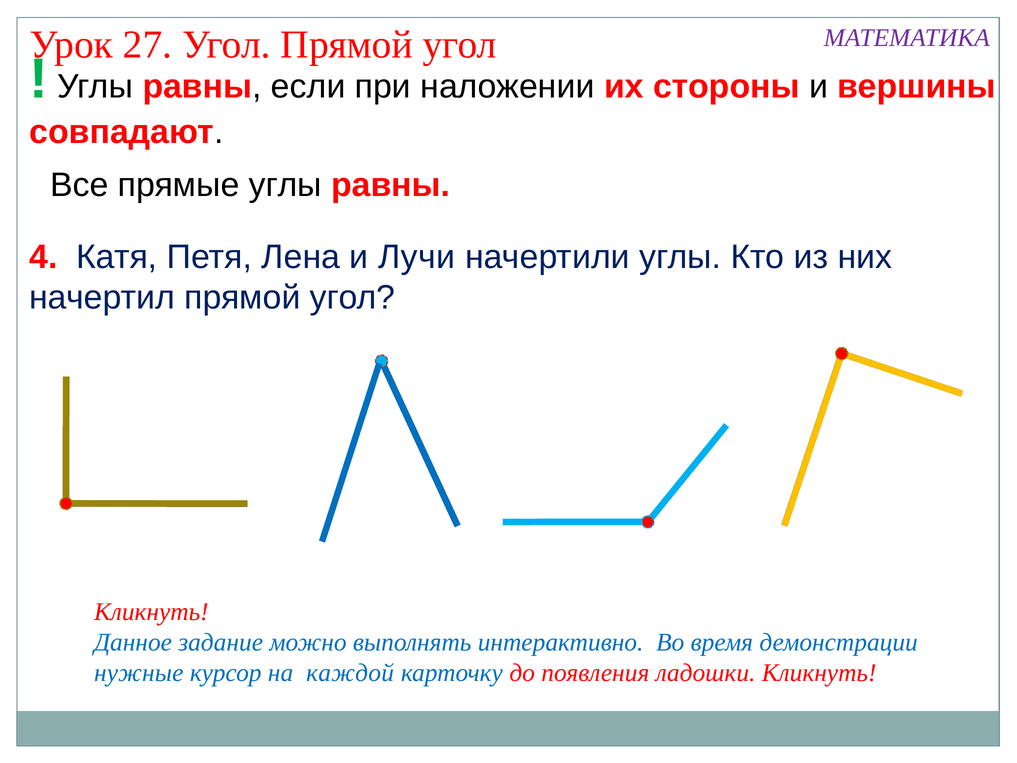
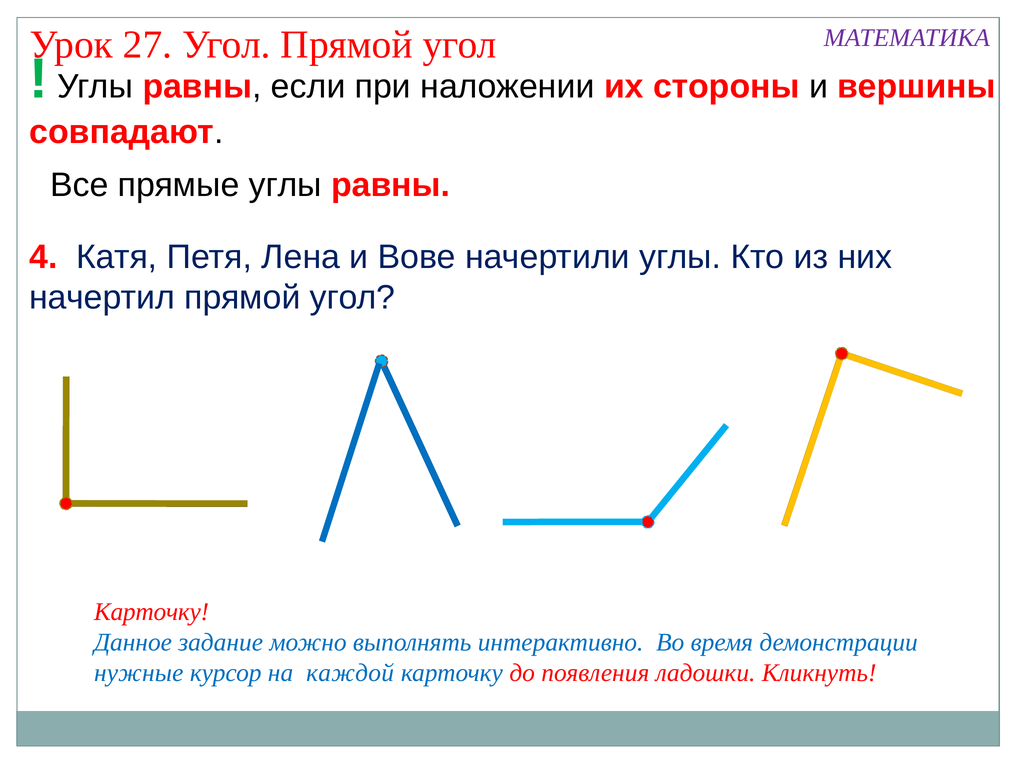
Лучи: Лучи -> Вове
Кликнуть at (151, 612): Кликнуть -> Карточку
